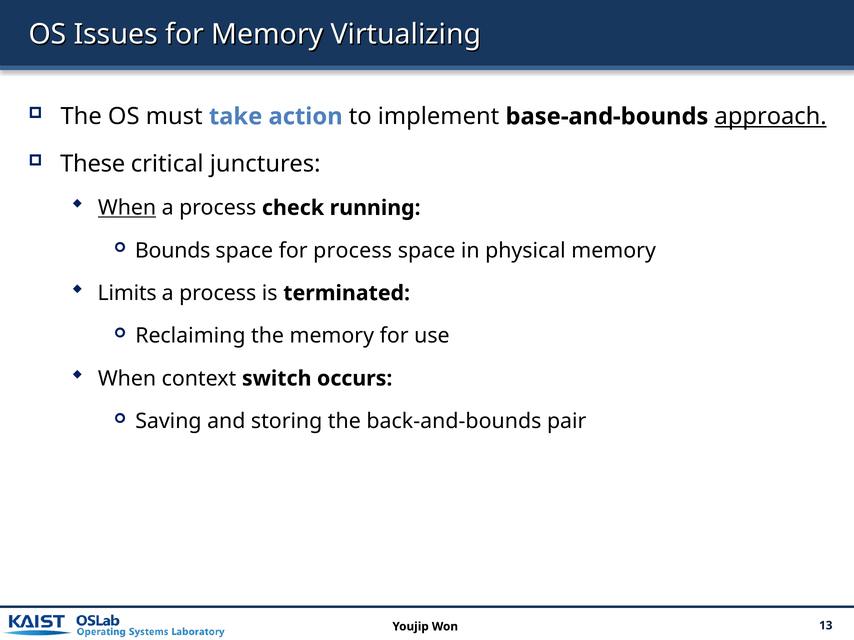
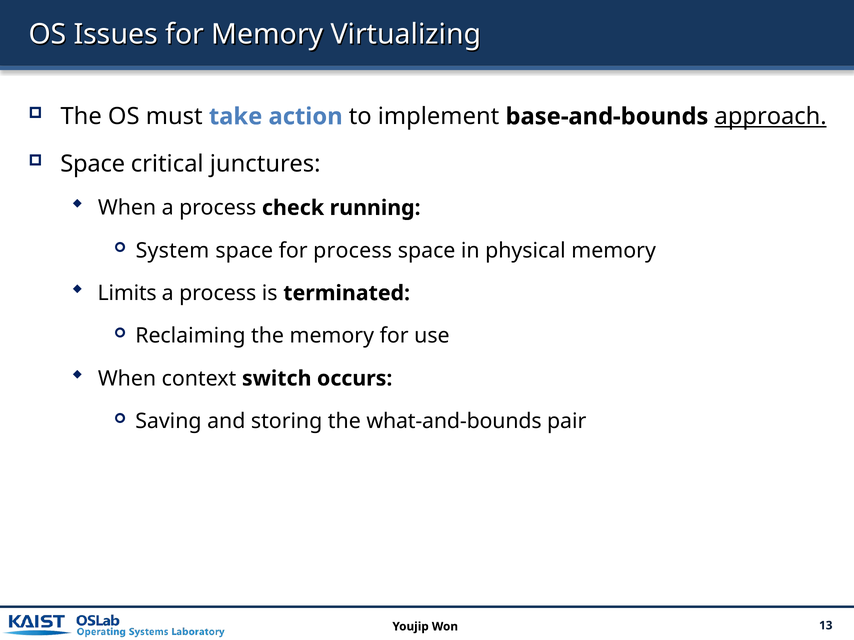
These at (93, 164): These -> Space
When at (127, 208) underline: present -> none
Bounds: Bounds -> System
back-and-bounds: back-and-bounds -> what-and-bounds
